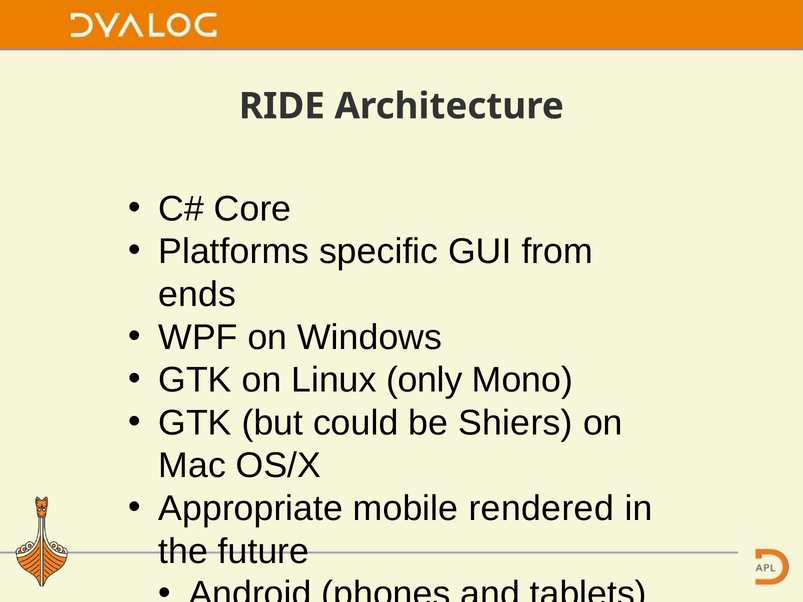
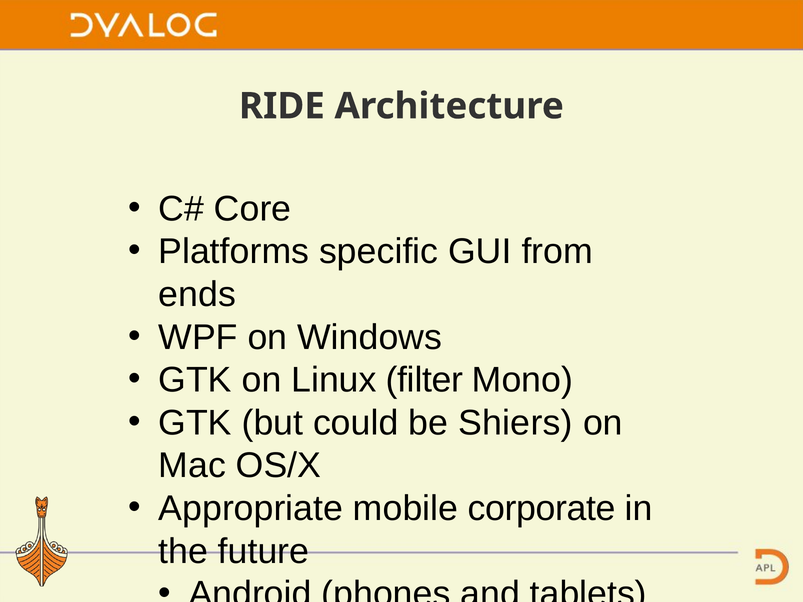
only: only -> filter
rendered: rendered -> corporate
